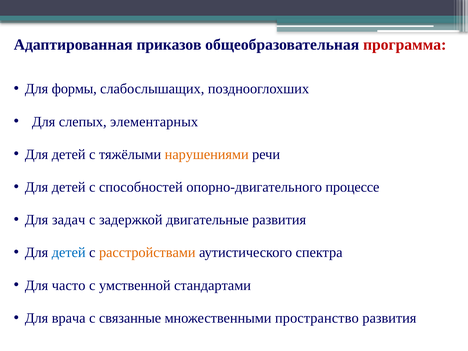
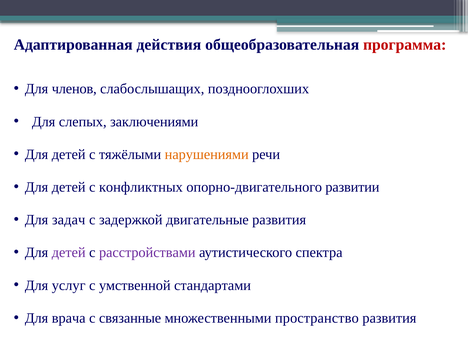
приказов: приказов -> действия
формы: формы -> членов
элементарных: элементарных -> заключениями
способностей: способностей -> конфликтных
процессе: процессе -> развитии
детей at (69, 253) colour: blue -> purple
расстройствами colour: orange -> purple
часто: часто -> услуг
